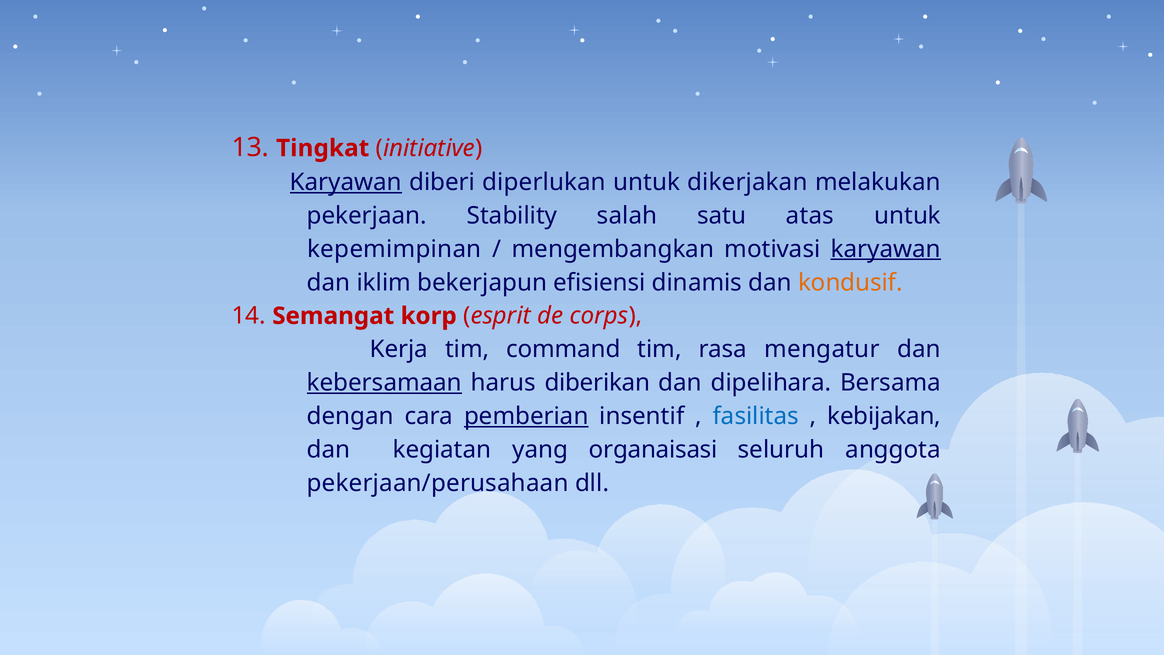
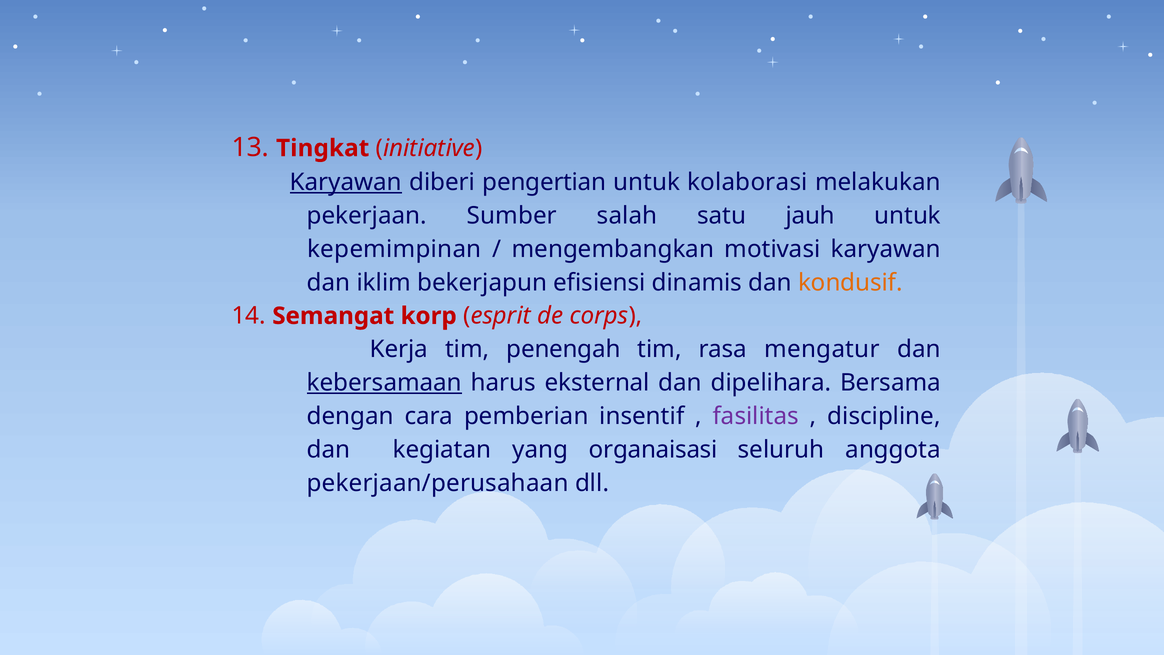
diperlukan: diperlukan -> pengertian
dikerjakan: dikerjakan -> kolaborasi
Stability: Stability -> Sumber
atas: atas -> jauh
karyawan at (886, 249) underline: present -> none
command: command -> penengah
diberikan: diberikan -> eksternal
pemberian underline: present -> none
fasilitas colour: blue -> purple
kebijakan: kebijakan -> discipline
